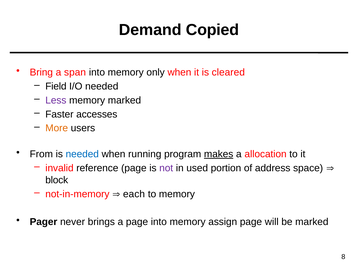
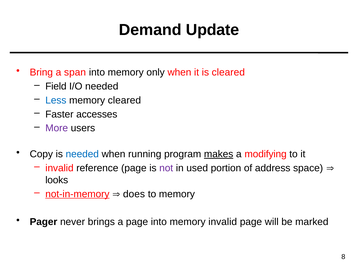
Copied: Copied -> Update
Less colour: purple -> blue
memory marked: marked -> cleared
More colour: orange -> purple
From: From -> Copy
allocation: allocation -> modifying
block: block -> looks
not-in-memory underline: none -> present
each: each -> does
memory assign: assign -> invalid
